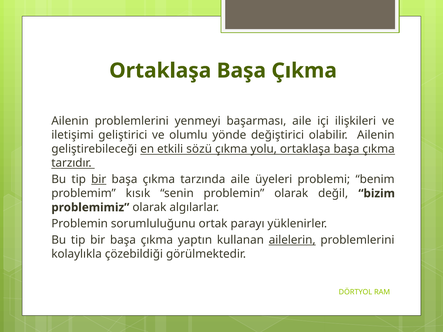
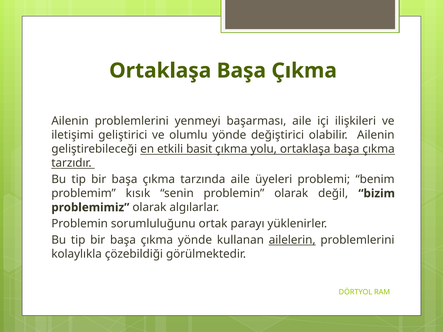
sözü: sözü -> basit
bir at (99, 180) underline: present -> none
çıkma yaptın: yaptın -> yönde
